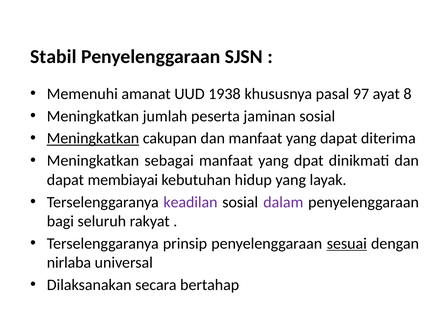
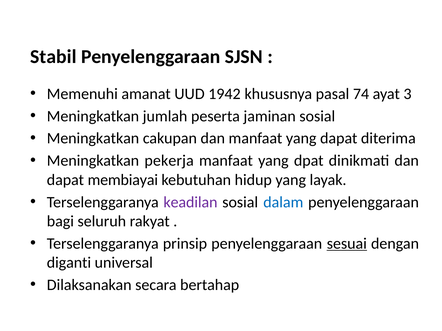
1938: 1938 -> 1942
97: 97 -> 74
8: 8 -> 3
Meningkatkan at (93, 139) underline: present -> none
sebagai: sebagai -> pekerja
dalam colour: purple -> blue
nirlaba: nirlaba -> diganti
